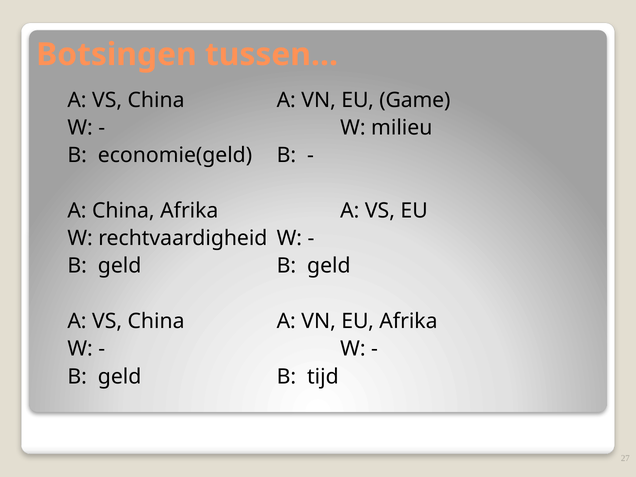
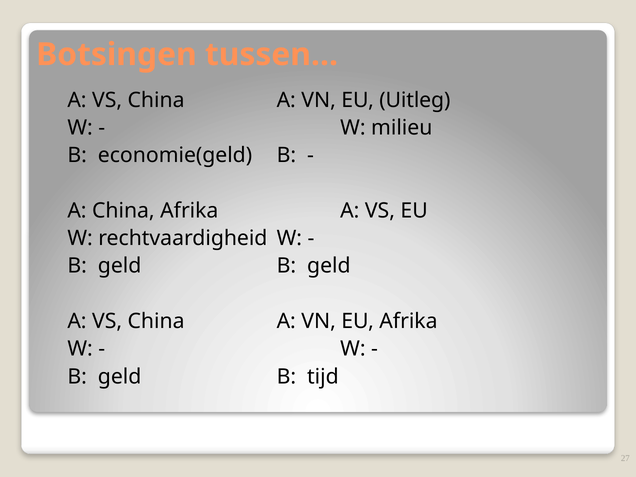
Game: Game -> Uitleg
